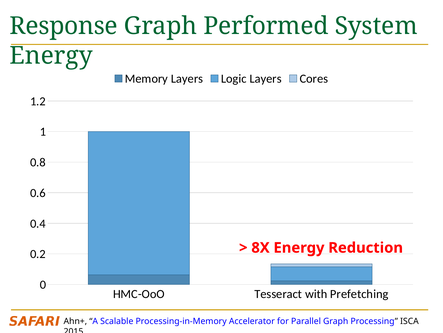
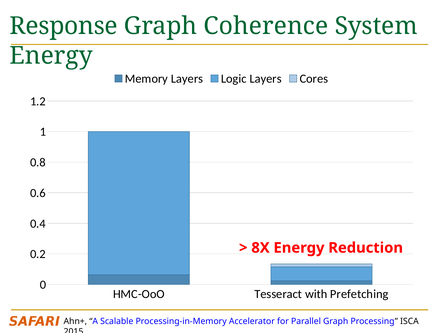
Performed: Performed -> Coherence
